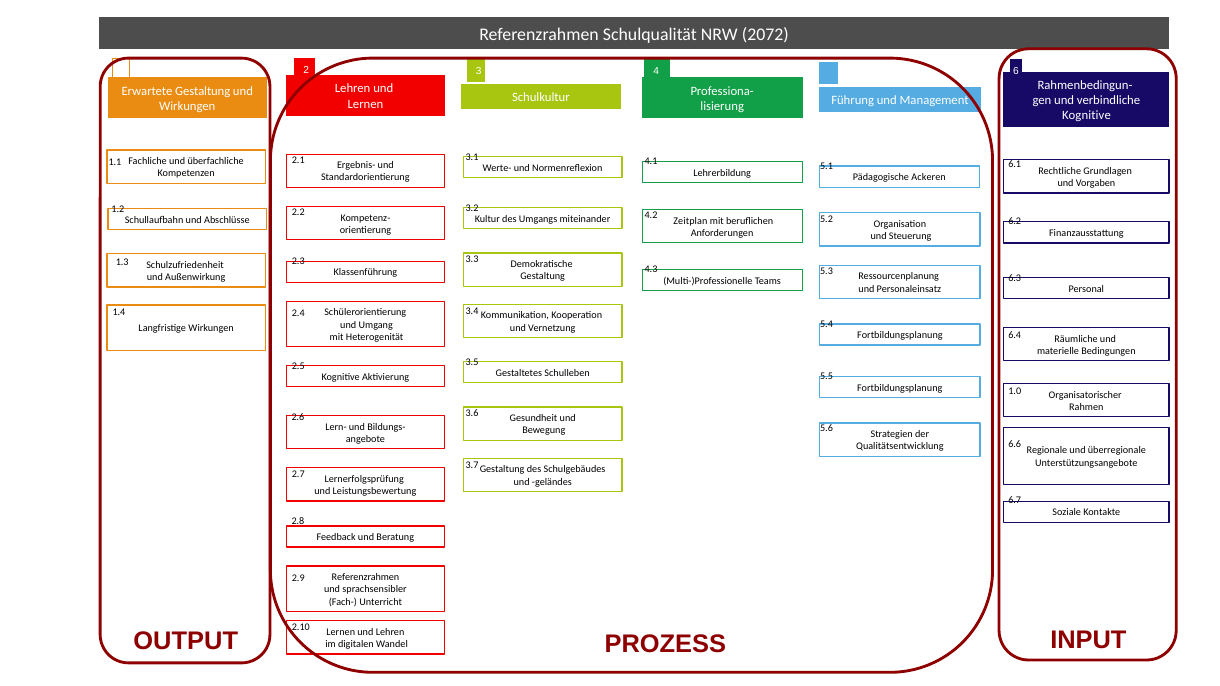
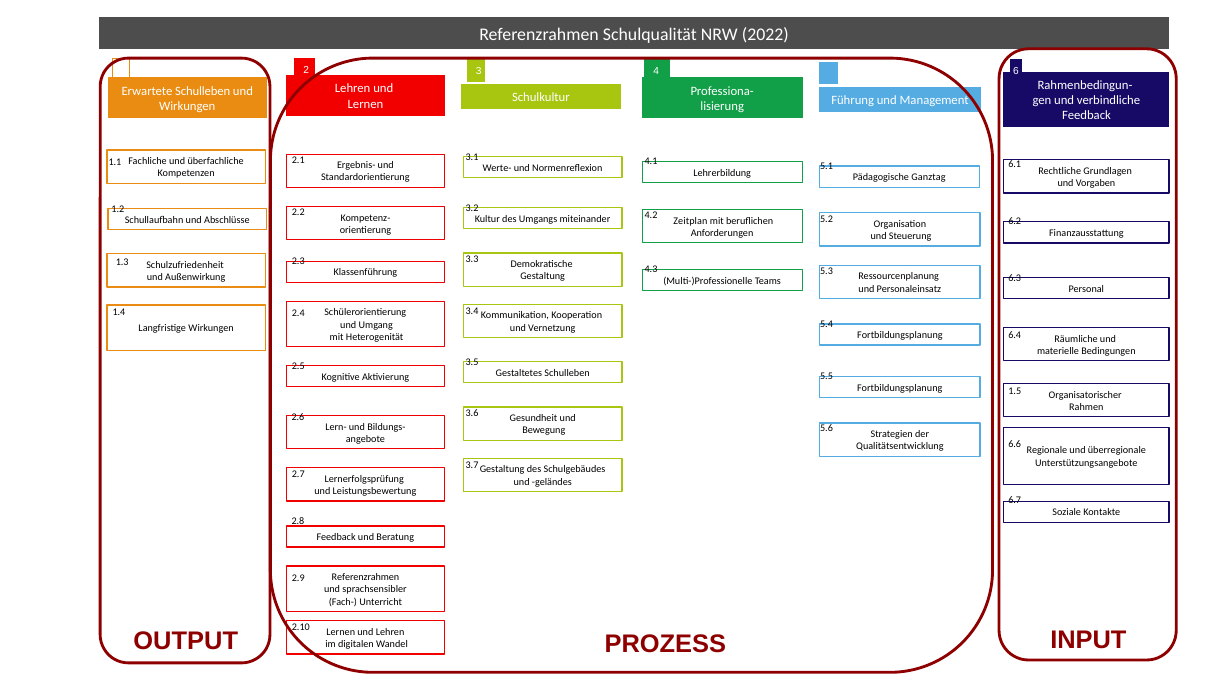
2072: 2072 -> 2022
Erwartete Gestaltung: Gestaltung -> Schulleben
Kognitive at (1086, 116): Kognitive -> Feedback
Ackeren: Ackeren -> Ganztag
1.0: 1.0 -> 1.5
